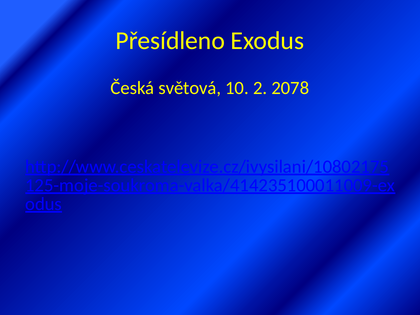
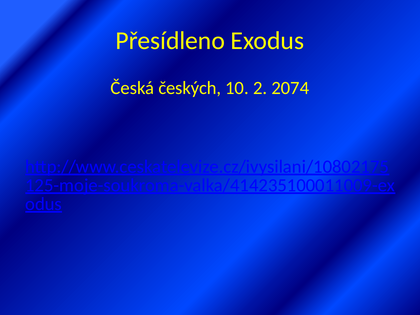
světová: světová -> českých
2078: 2078 -> 2074
